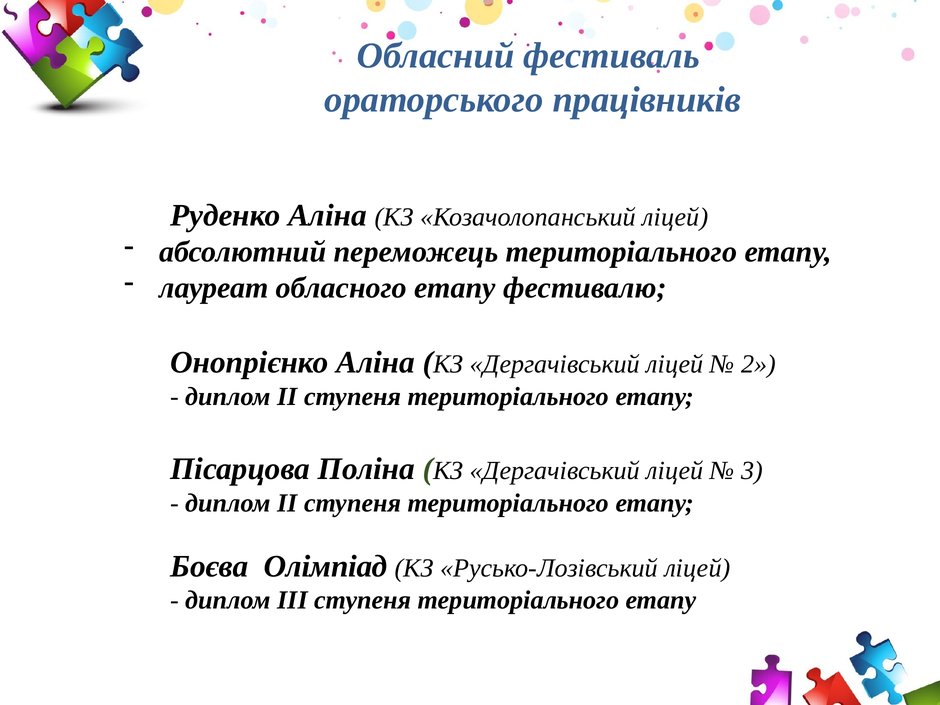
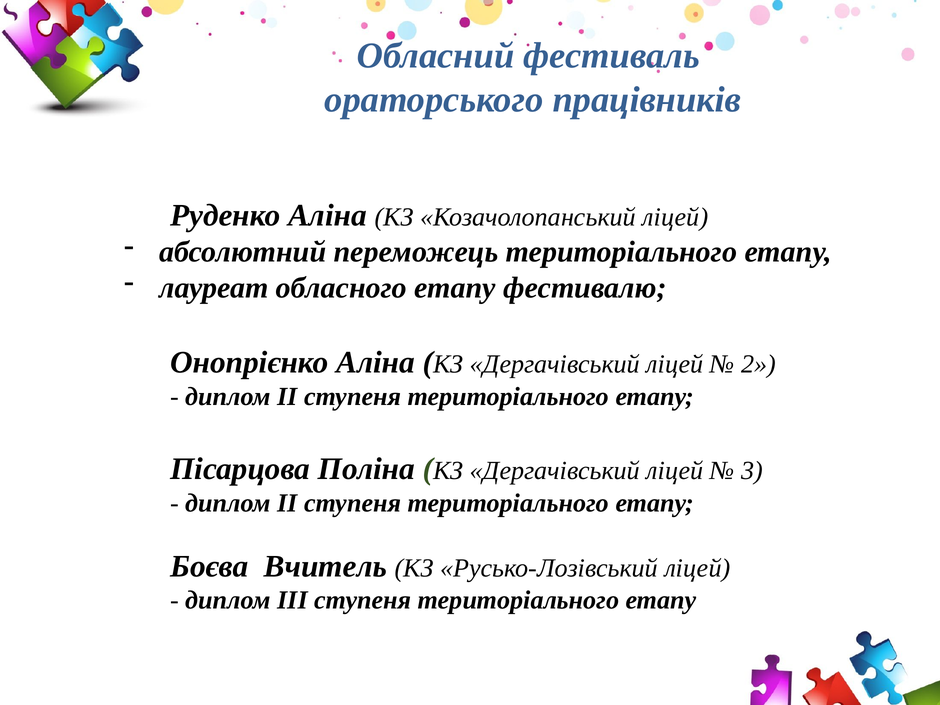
Олімпіад: Олімпіад -> Вчитель
